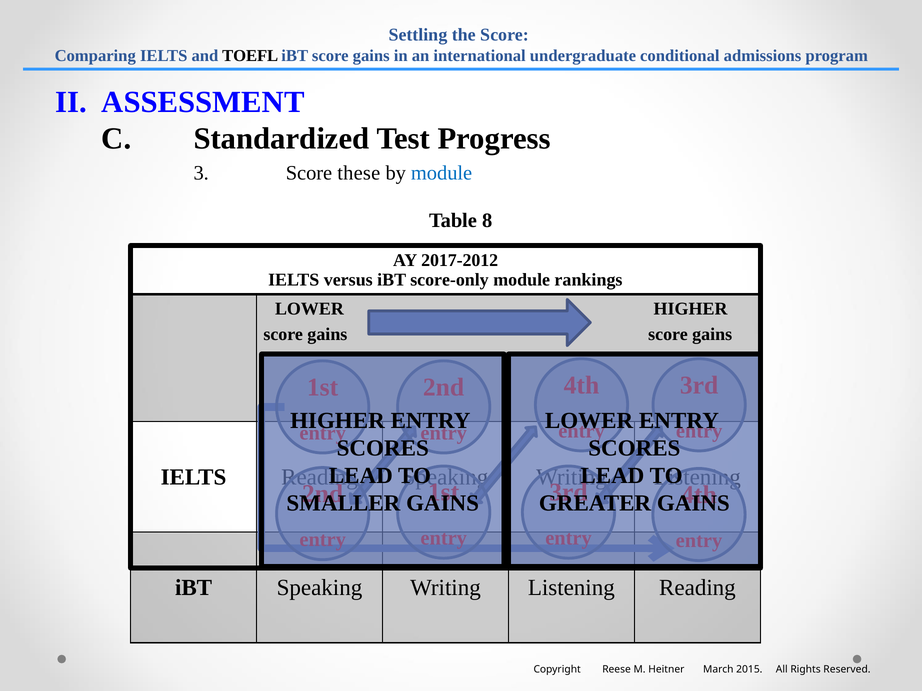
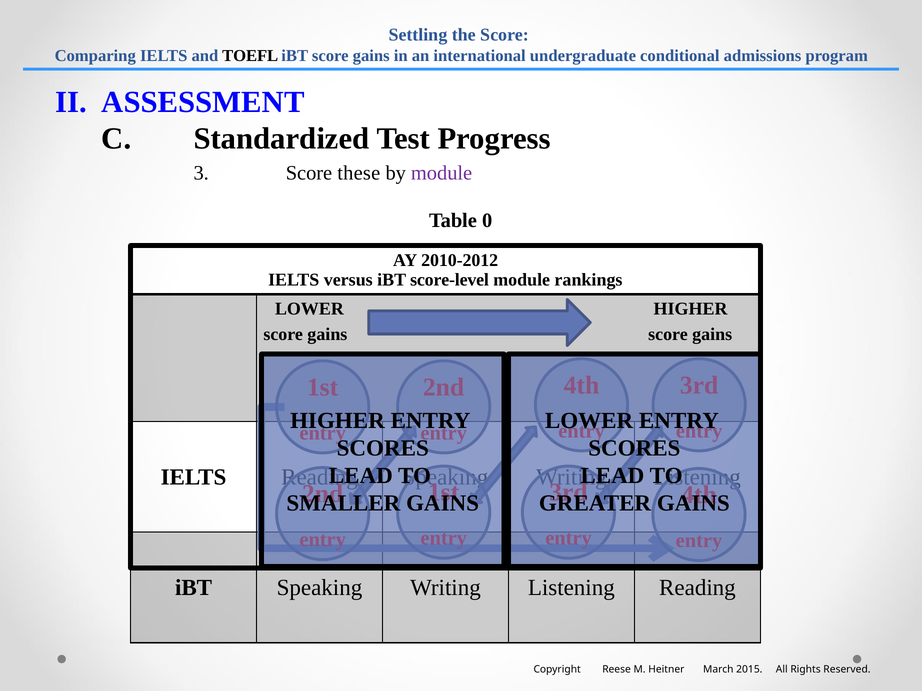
module at (442, 173) colour: blue -> purple
8: 8 -> 0
2017-2012: 2017-2012 -> 2010-2012
score-only: score-only -> score-level
